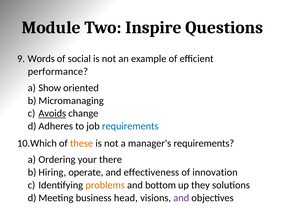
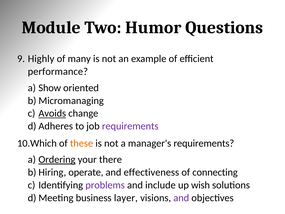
Inspire: Inspire -> Humor
Words: Words -> Highly
social: social -> many
requirements at (130, 126) colour: blue -> purple
Ordering underline: none -> present
innovation: innovation -> connecting
problems colour: orange -> purple
bottom: bottom -> include
they: they -> wish
head: head -> layer
